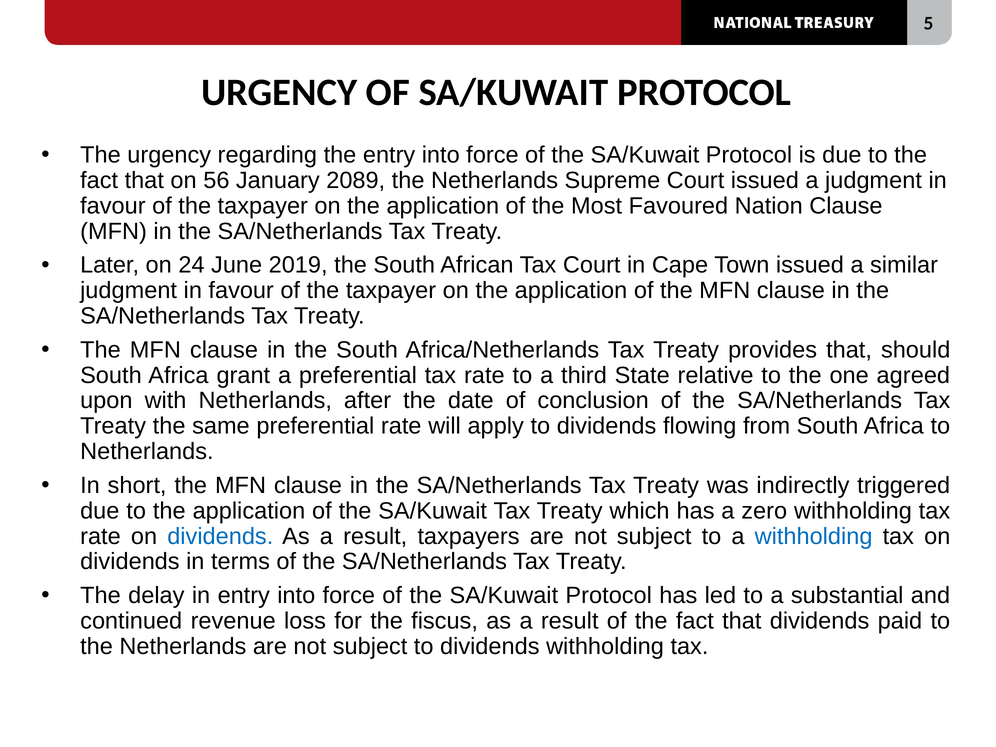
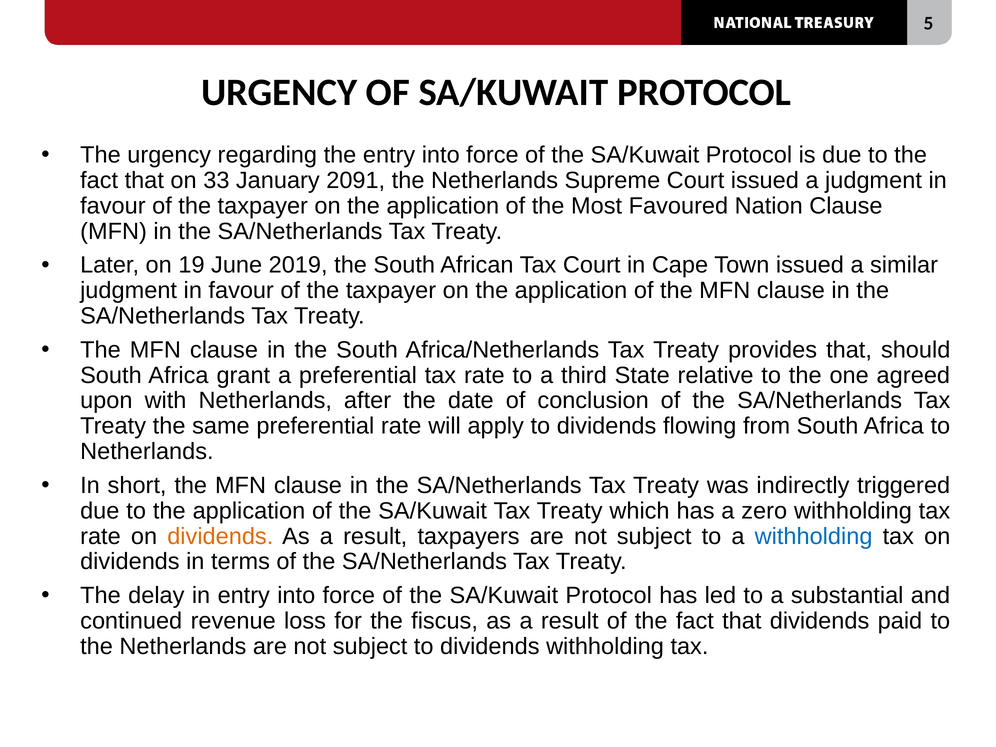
56: 56 -> 33
2089: 2089 -> 2091
24: 24 -> 19
dividends at (220, 536) colour: blue -> orange
